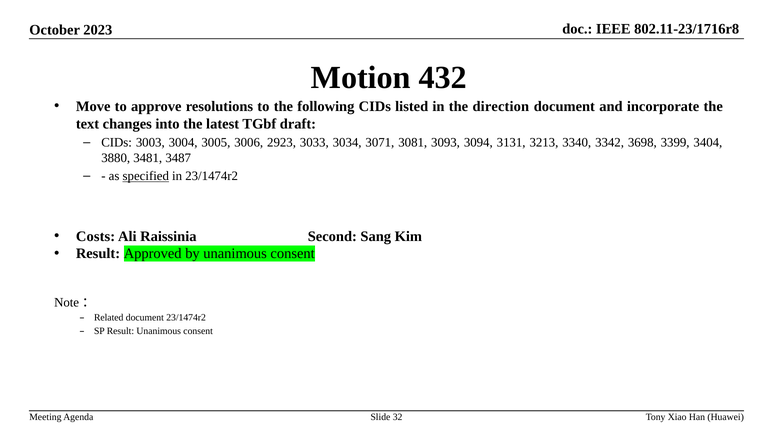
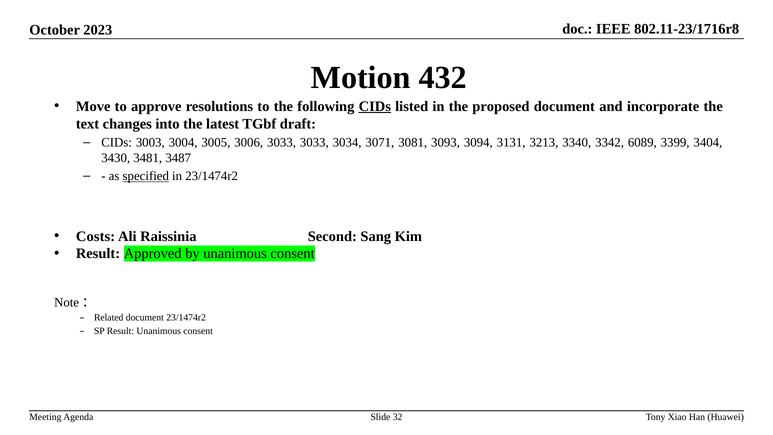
CIDs at (375, 106) underline: none -> present
direction: direction -> proposed
3006 2923: 2923 -> 3033
3698: 3698 -> 6089
3880: 3880 -> 3430
